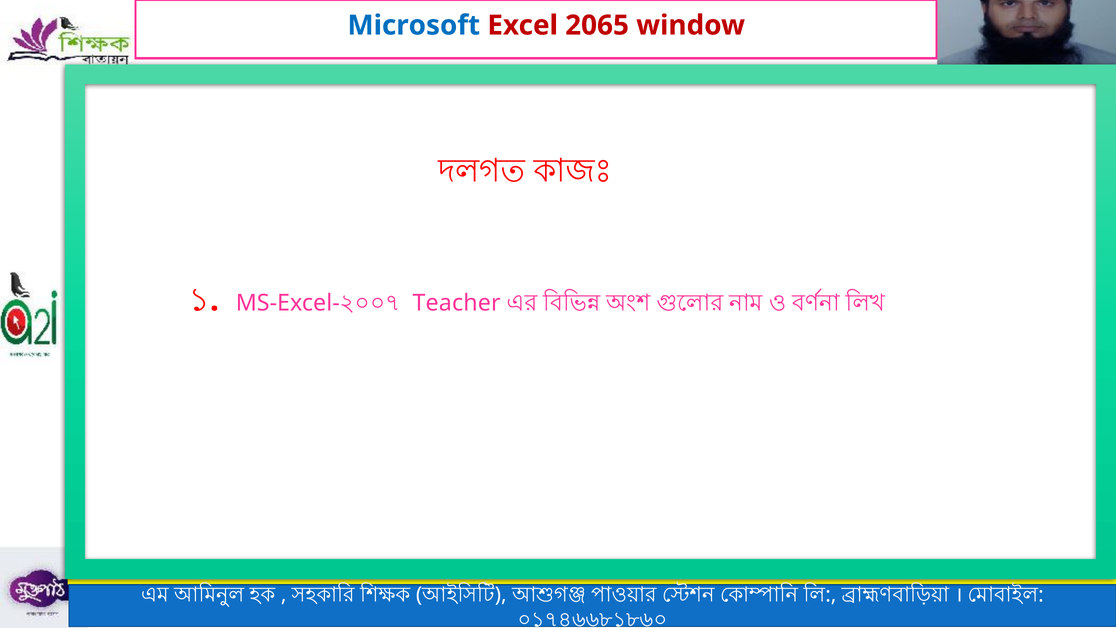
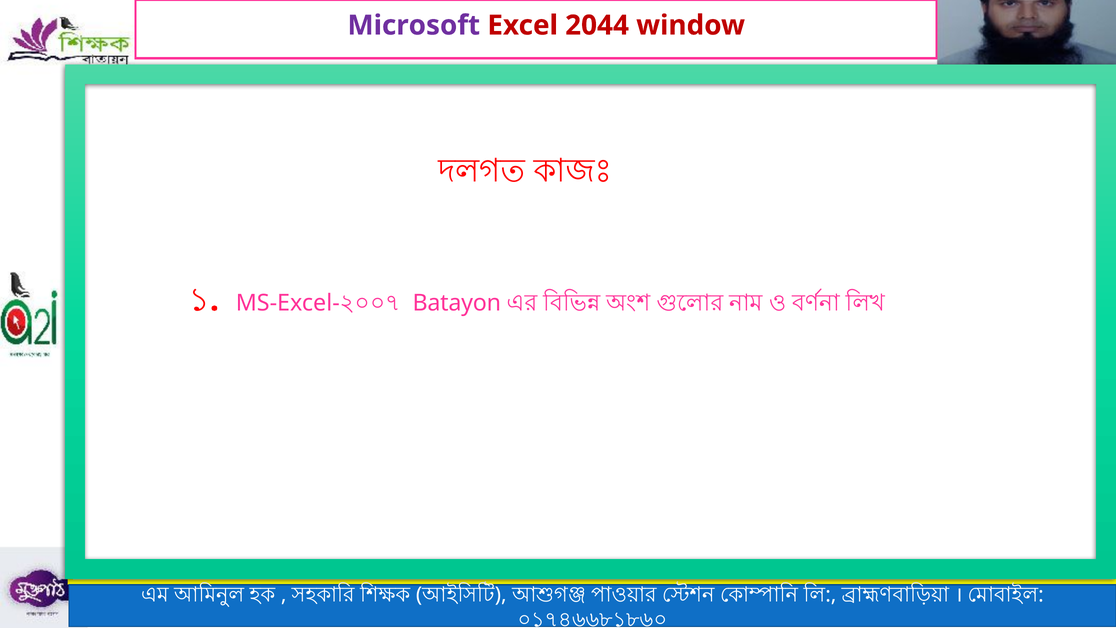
Microsoft colour: blue -> purple
2065: 2065 -> 2044
Teacher: Teacher -> Batayon
